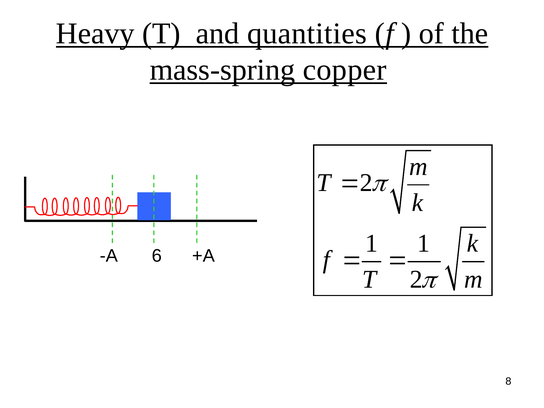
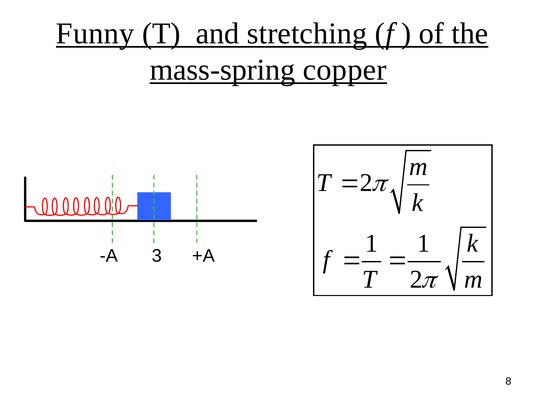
Heavy: Heavy -> Funny
quantities: quantities -> stretching
6: 6 -> 3
